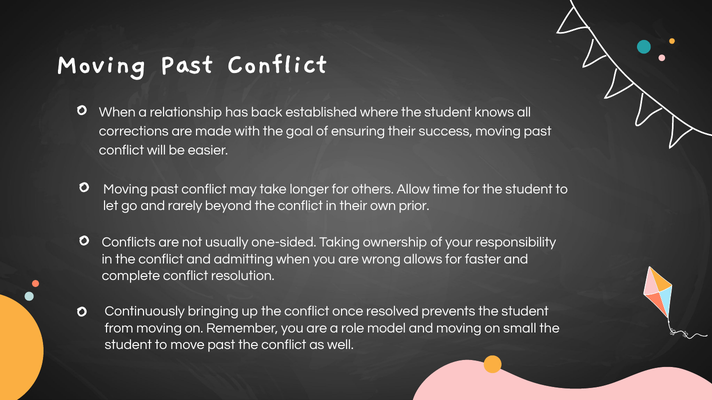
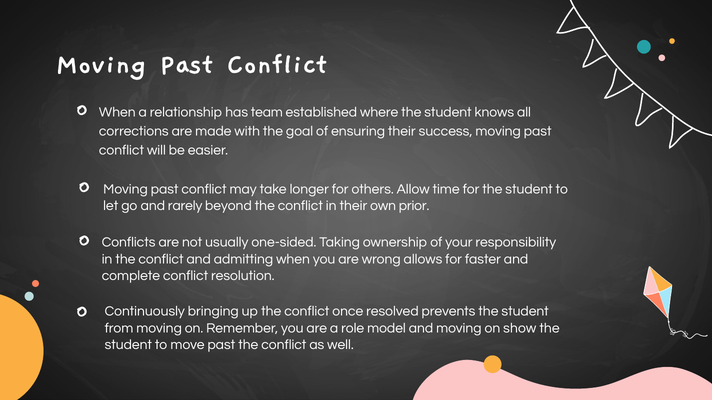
back: back -> team
small: small -> show
